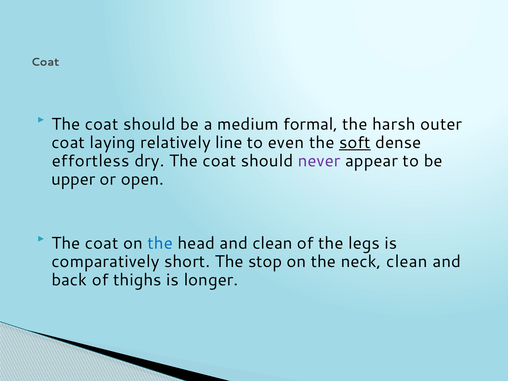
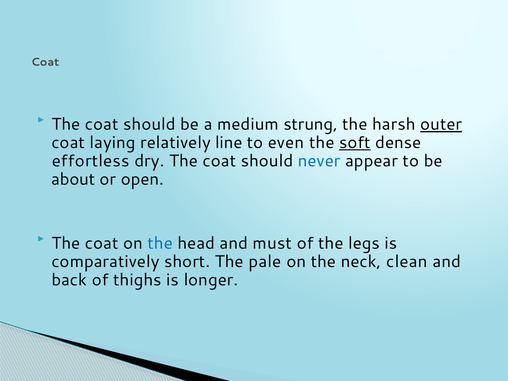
formal: formal -> strung
outer underline: none -> present
never colour: purple -> blue
upper: upper -> about
and clean: clean -> must
stop: stop -> pale
